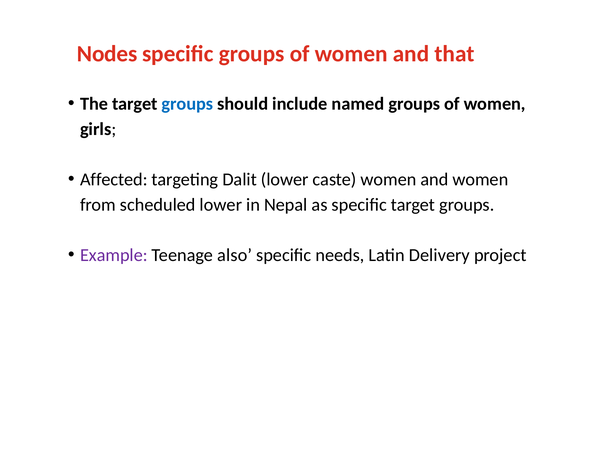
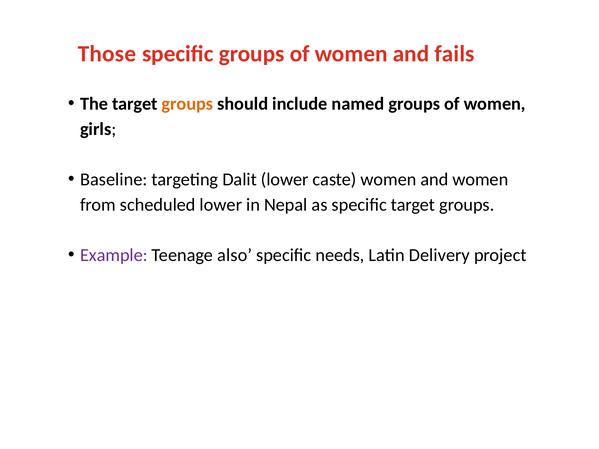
Nodes: Nodes -> Those
that: that -> fails
groups at (187, 104) colour: blue -> orange
Affected: Affected -> Baseline
